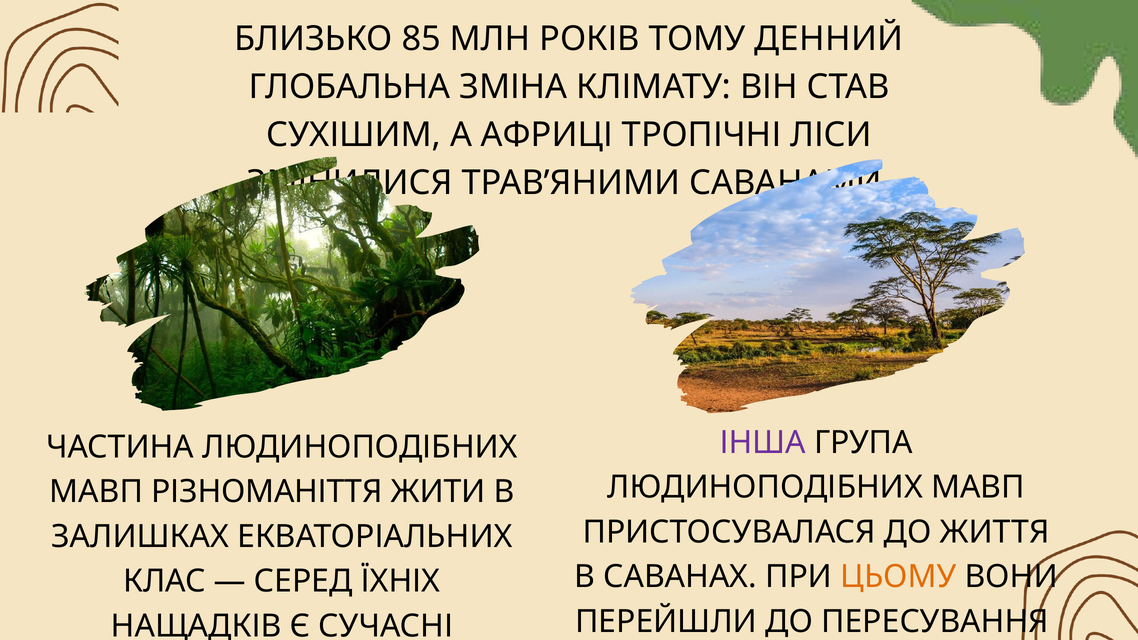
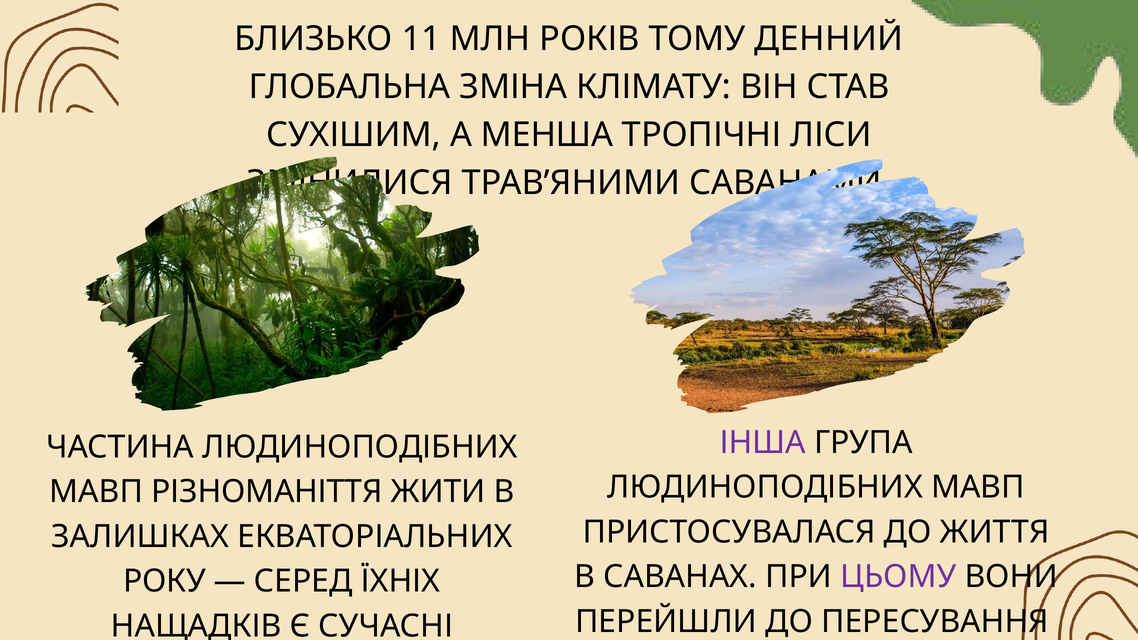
85: 85 -> 11
АФРИЦІ: АФРИЦІ -> МЕНША
ЦЬОМУ colour: orange -> purple
КЛАС: КЛАС -> РОКУ
